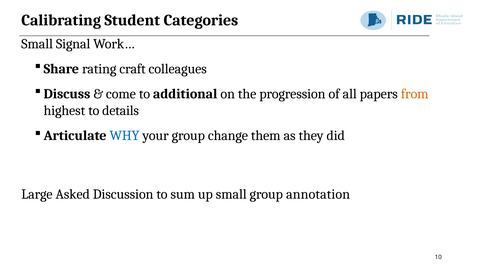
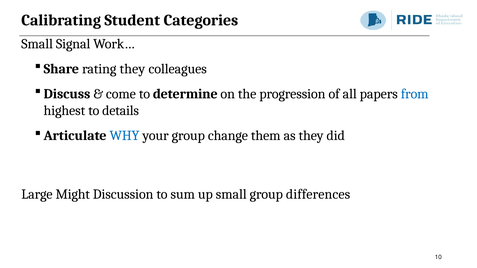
rating craft: craft -> they
additional: additional -> determine
from colour: orange -> blue
Asked: Asked -> Might
annotation: annotation -> differences
